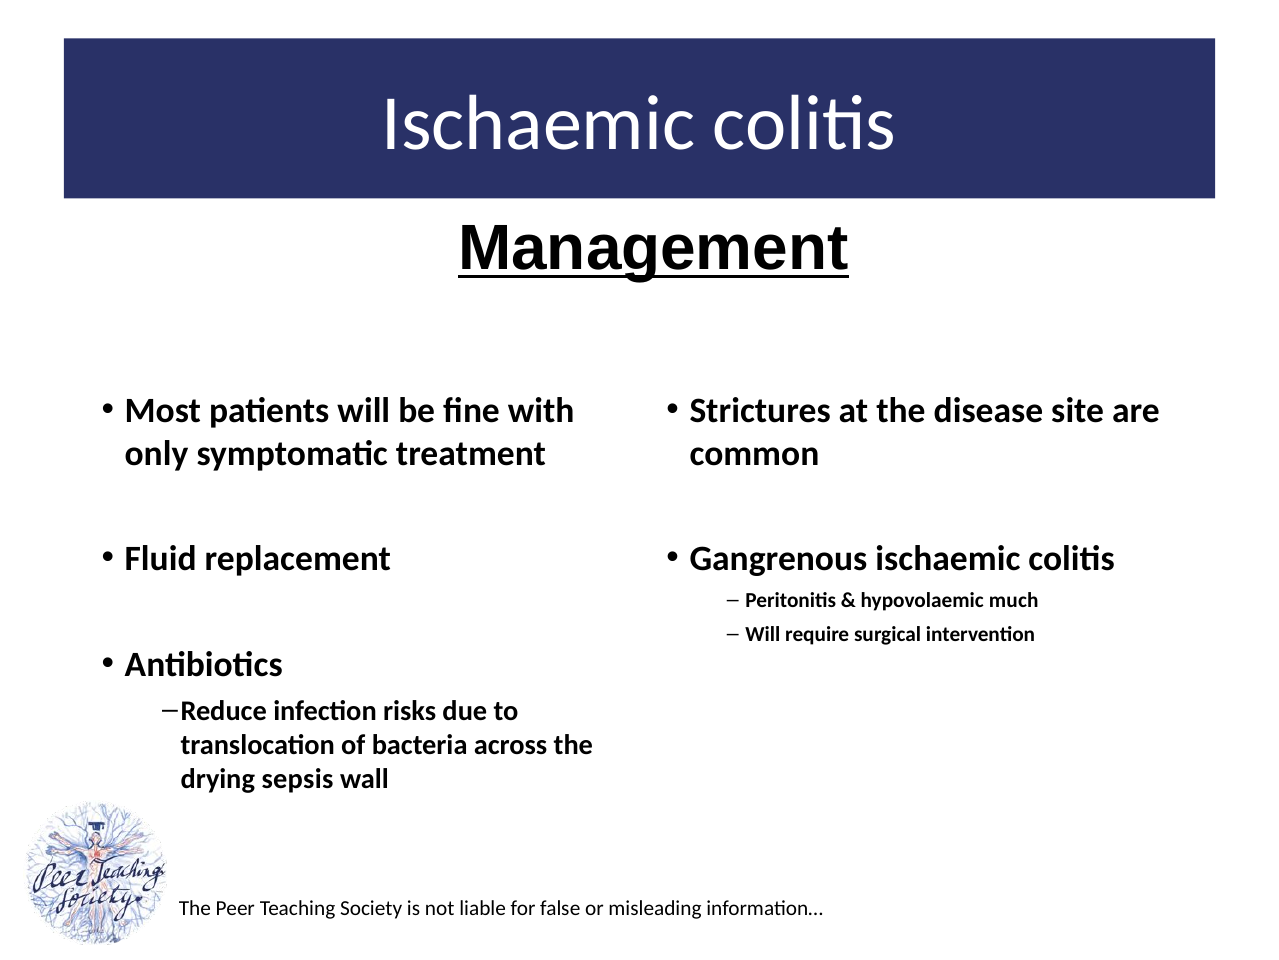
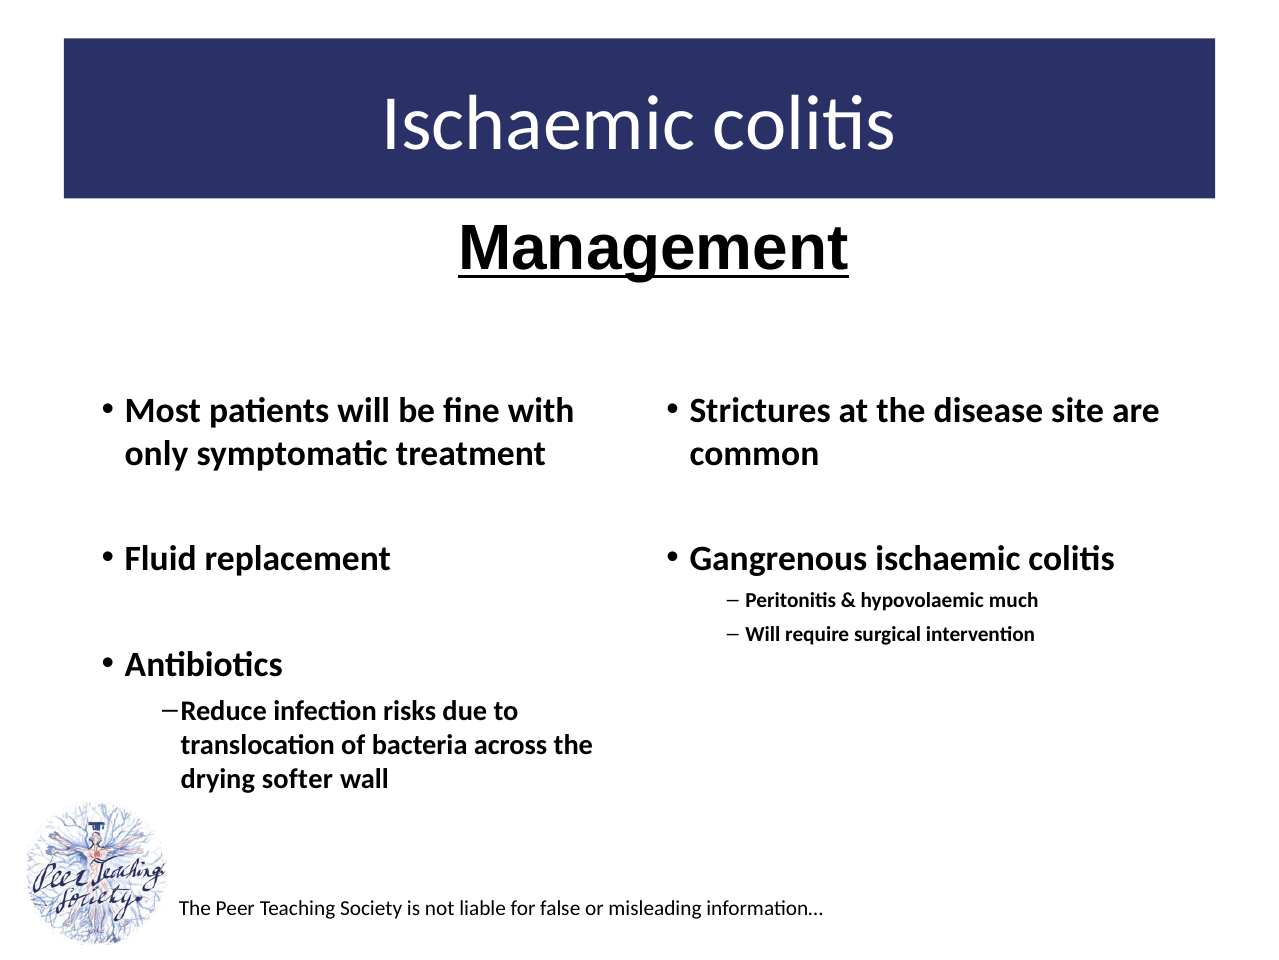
sepsis: sepsis -> softer
